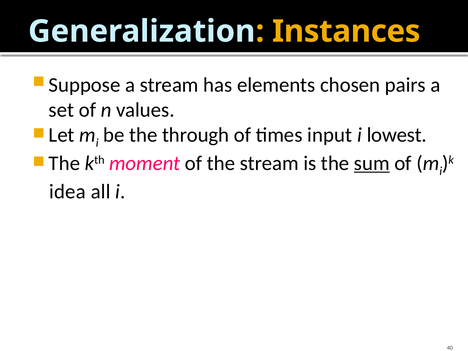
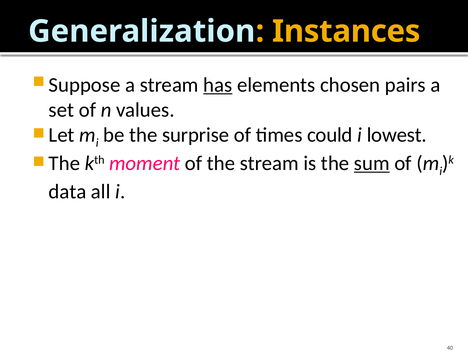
has underline: none -> present
through: through -> surprise
input: input -> could
idea: idea -> data
